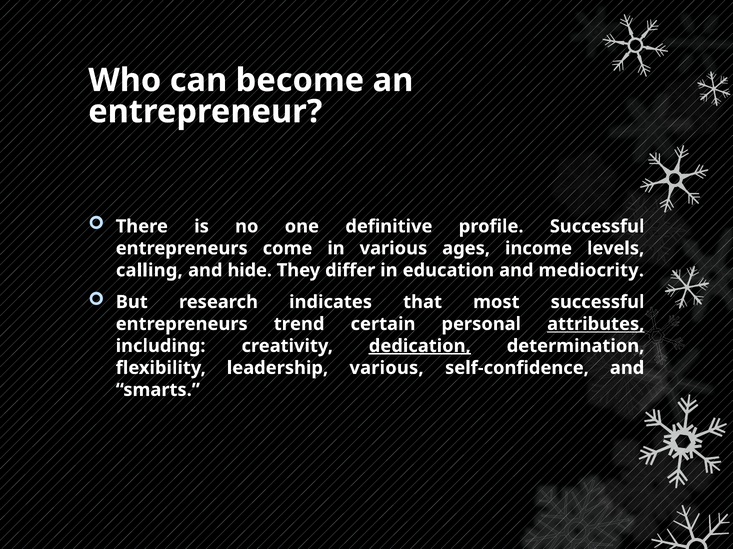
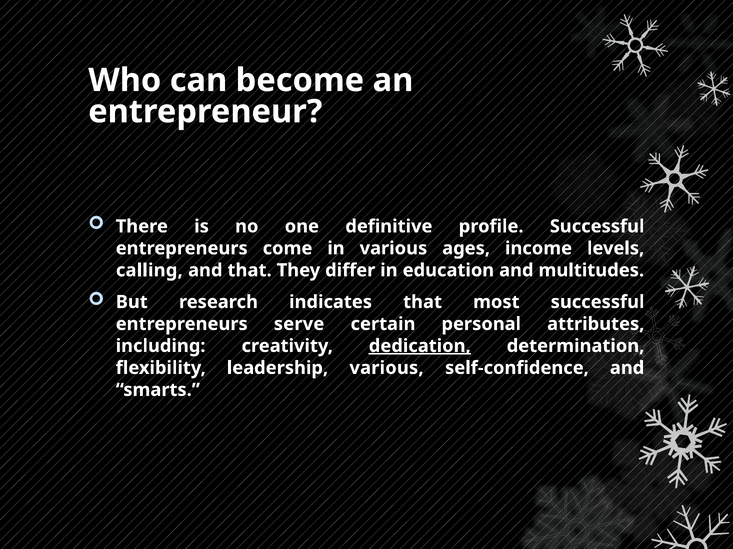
and hide: hide -> that
mediocrity: mediocrity -> multitudes
trend: trend -> serve
attributes underline: present -> none
